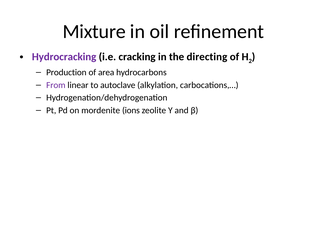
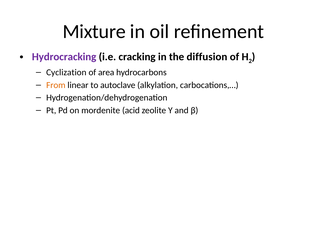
directing: directing -> diffusion
Production: Production -> Cyclization
From colour: purple -> orange
ions: ions -> acid
